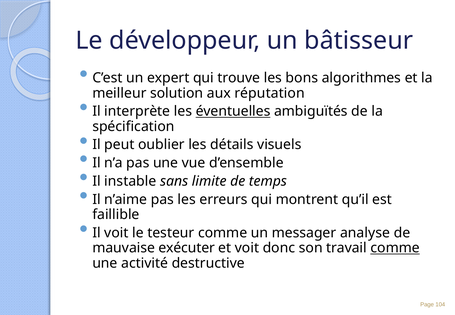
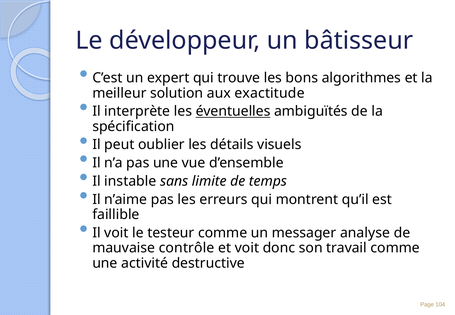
réputation: réputation -> exactitude
exécuter: exécuter -> contrôle
comme at (395, 248) underline: present -> none
